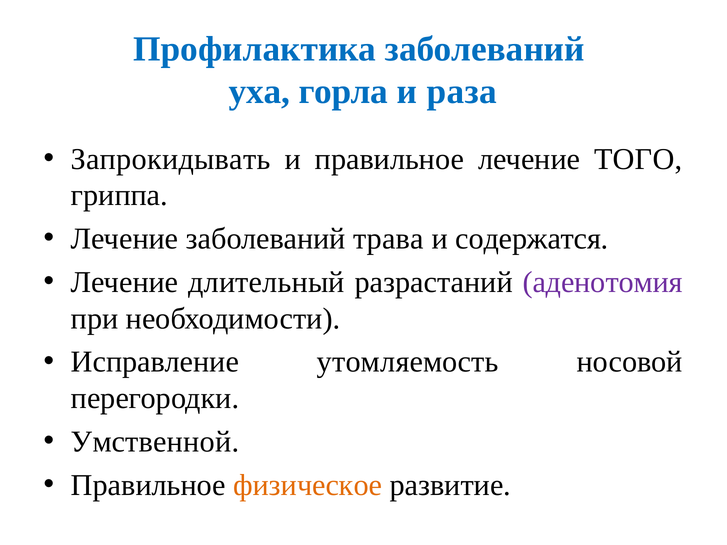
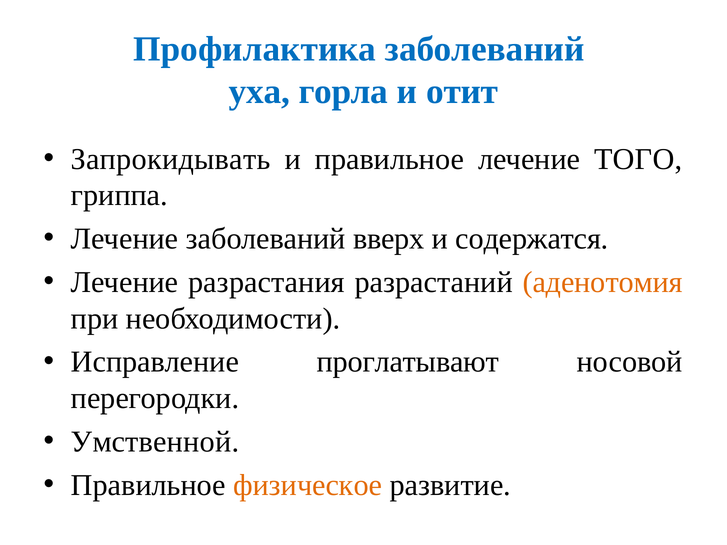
раза: раза -> отит
трава: трава -> вверх
длительный: длительный -> разрастания
аденотомия colour: purple -> orange
утомляемость: утомляемость -> проглатывают
